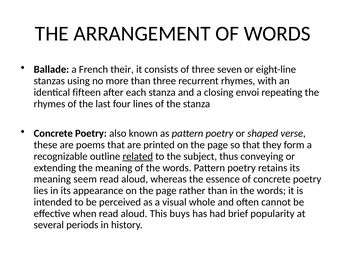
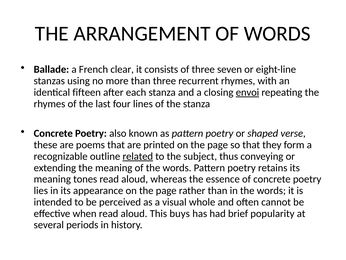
their: their -> clear
envoi underline: none -> present
seem: seem -> tones
